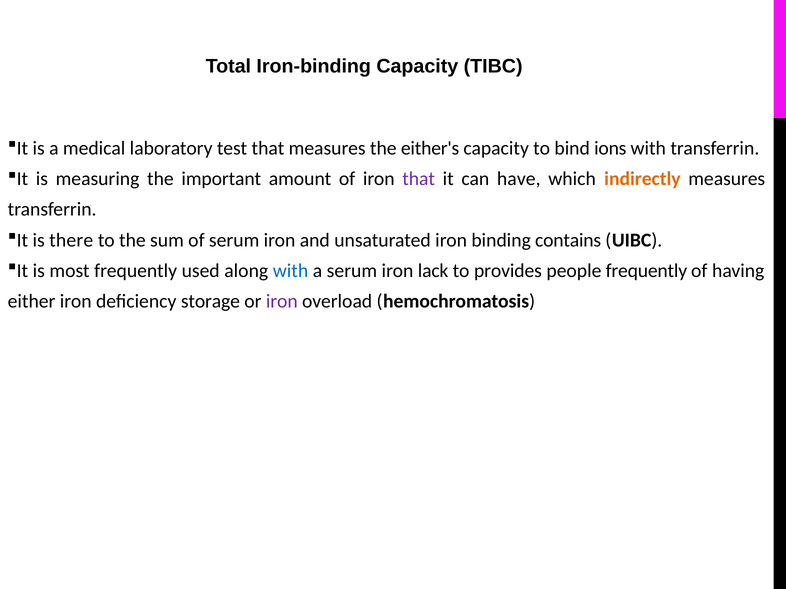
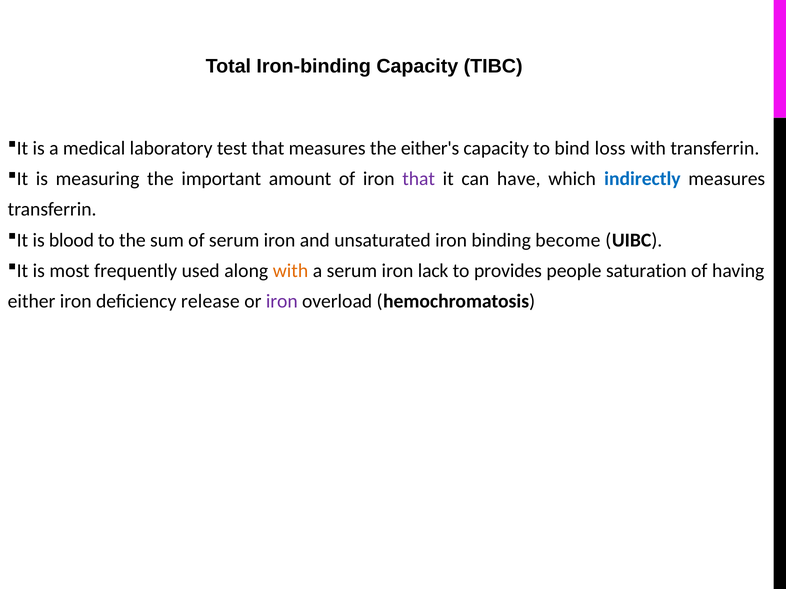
ions: ions -> loss
indirectly colour: orange -> blue
there: there -> blood
contains: contains -> become
with at (291, 271) colour: blue -> orange
people frequently: frequently -> saturation
storage: storage -> release
